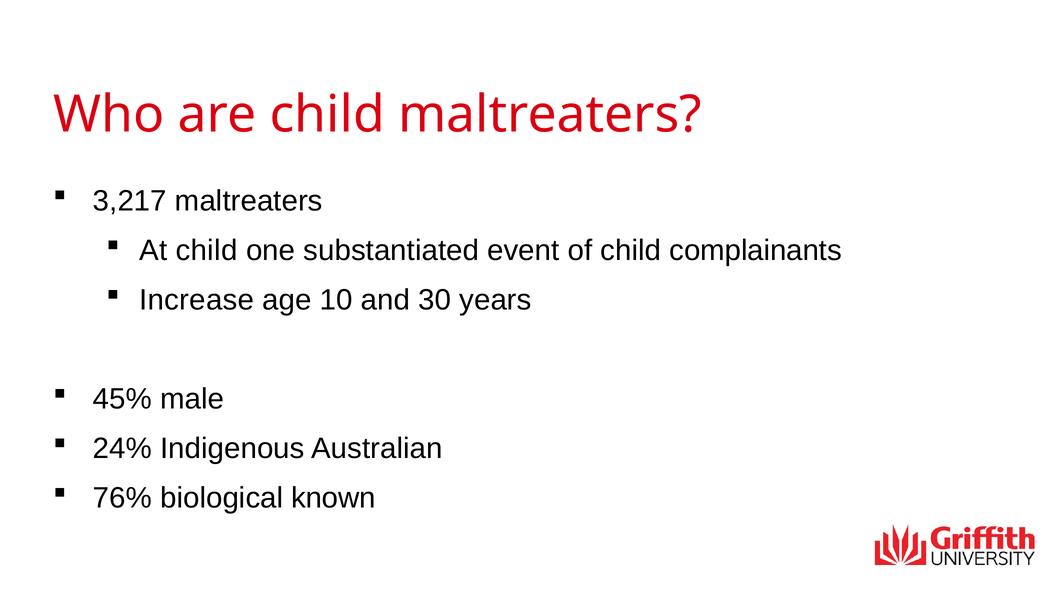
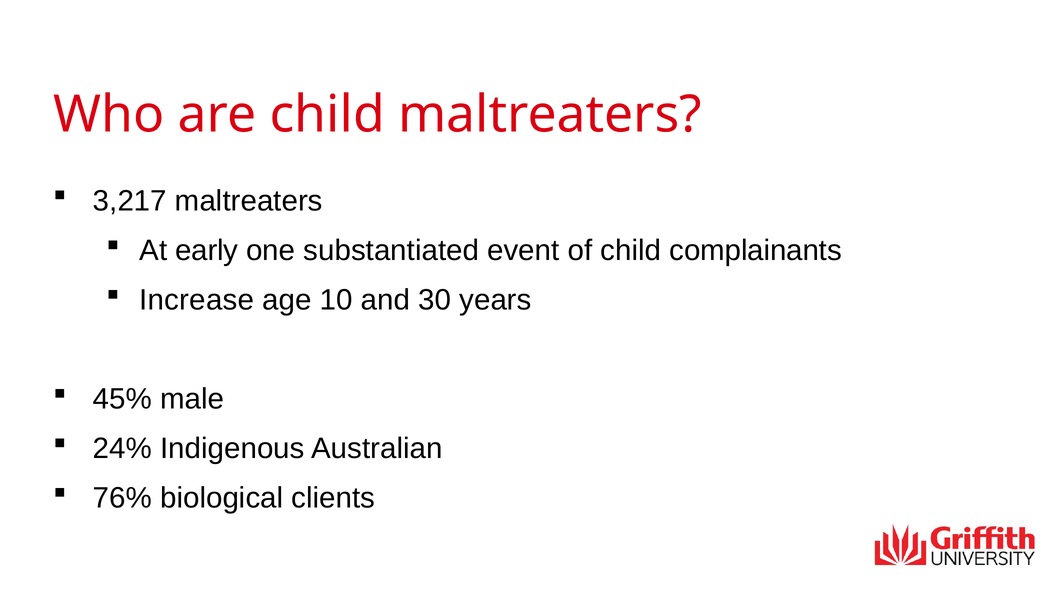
At child: child -> early
known: known -> clients
